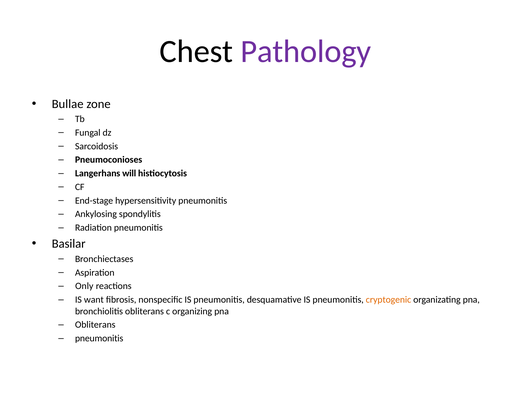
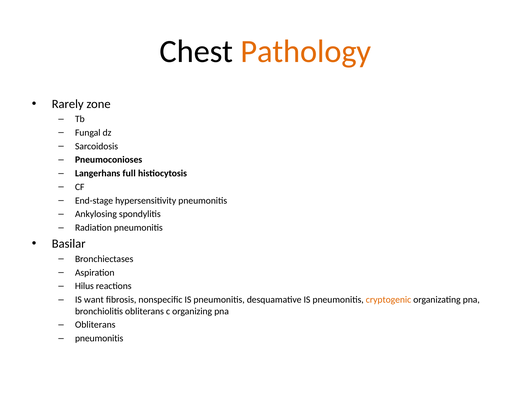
Pathology colour: purple -> orange
Bullae: Bullae -> Rarely
will: will -> full
Only: Only -> Hilus
